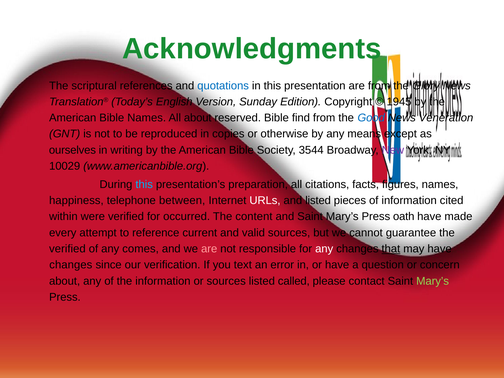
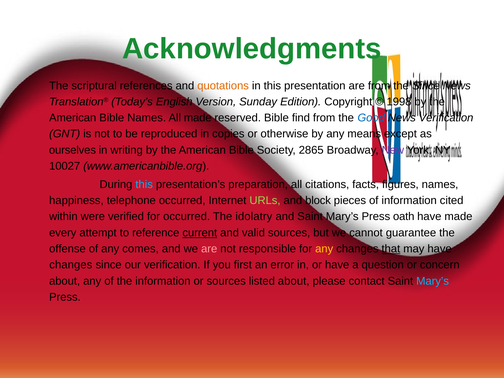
quotations colour: blue -> orange
the Glory: Glory -> Since
1945: 1945 -> 1998
All about: about -> made
News Veneration: Veneration -> Verification
3544: 3544 -> 2865
10029: 10029 -> 10027
telephone between: between -> occurred
URLs colour: white -> light green
and listed: listed -> block
content: content -> idolatry
current underline: none -> present
verified at (67, 249): verified -> offense
any at (324, 249) colour: white -> yellow
text: text -> first
listed called: called -> about
Mary’s at (433, 281) colour: light green -> light blue
